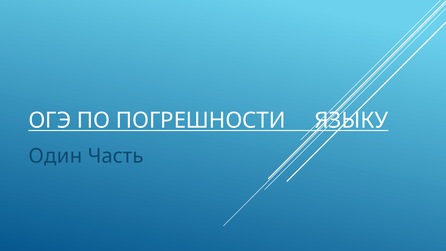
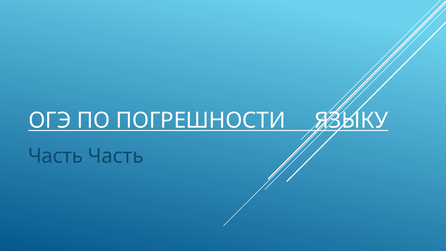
Один at (55, 156): Один -> Часть
